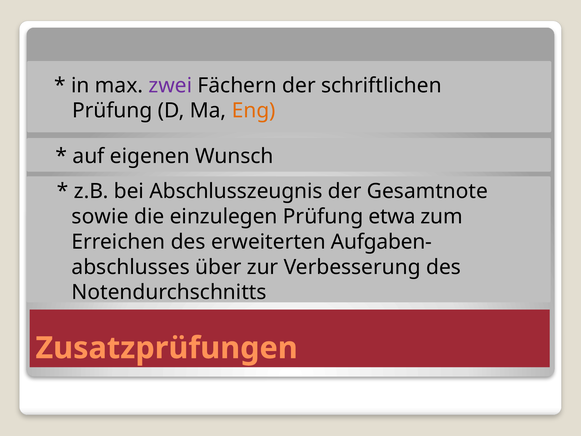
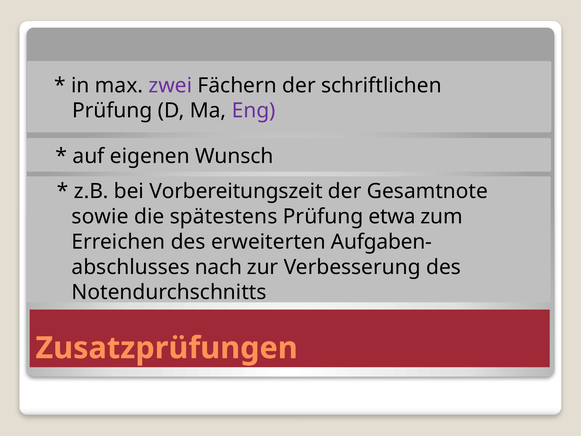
Eng colour: orange -> purple
Abschlusszeugnis: Abschlusszeugnis -> Vorbereitungszeit
einzulegen: einzulegen -> spätestens
über: über -> nach
